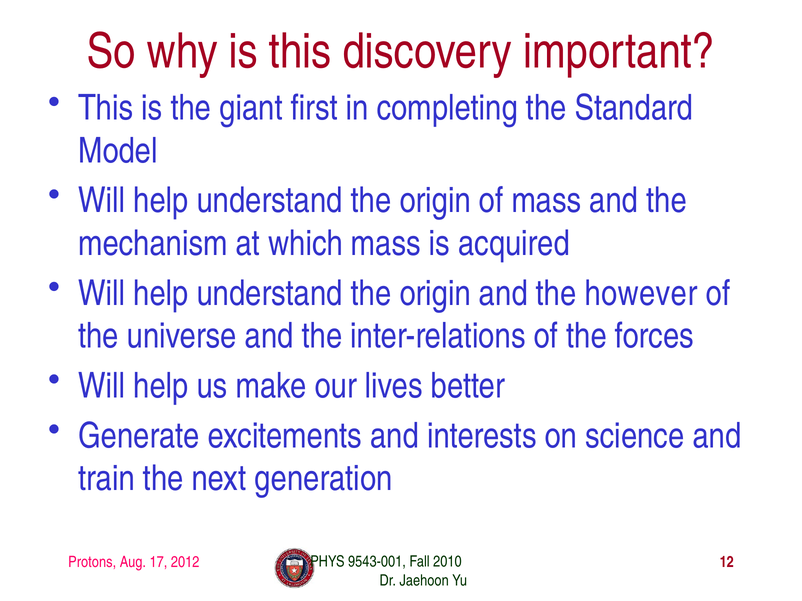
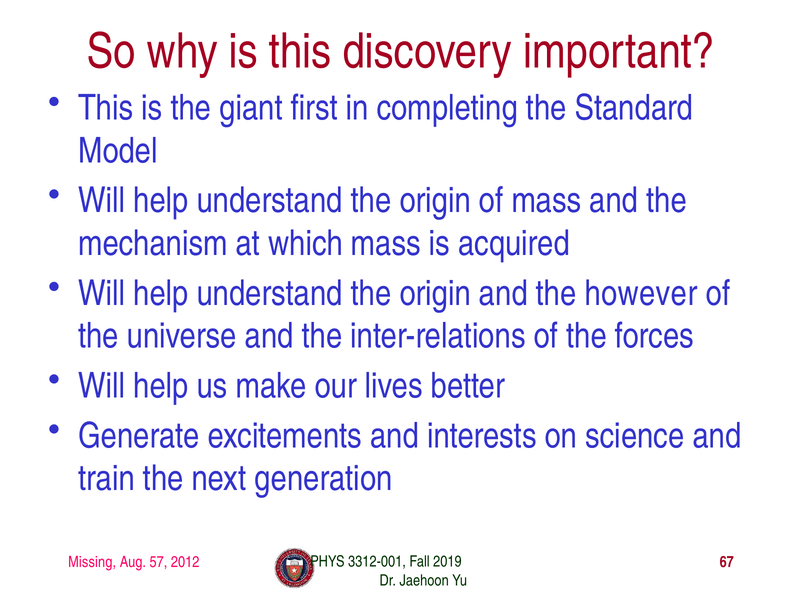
9543-001: 9543-001 -> 3312-001
2010: 2010 -> 2019
Protons: Protons -> Missing
17: 17 -> 57
12: 12 -> 67
